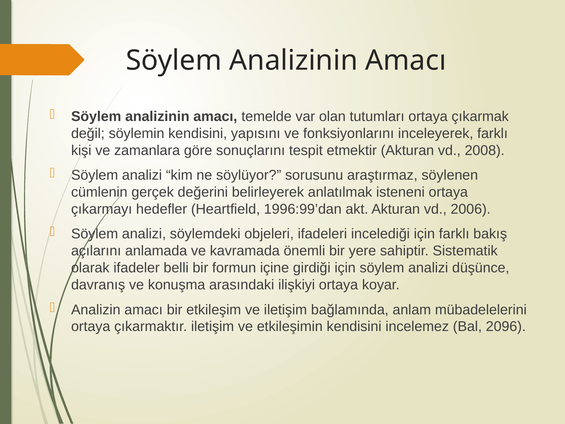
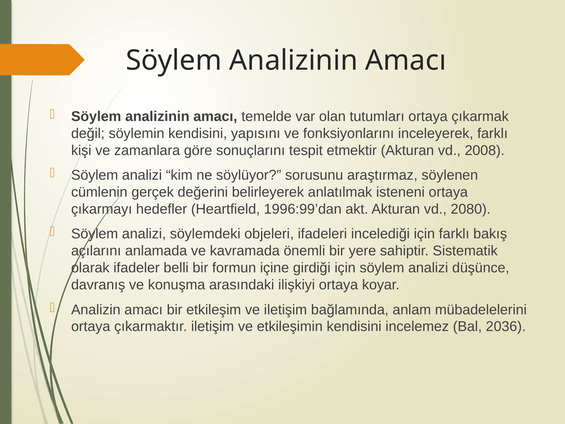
2006: 2006 -> 2080
2096: 2096 -> 2036
